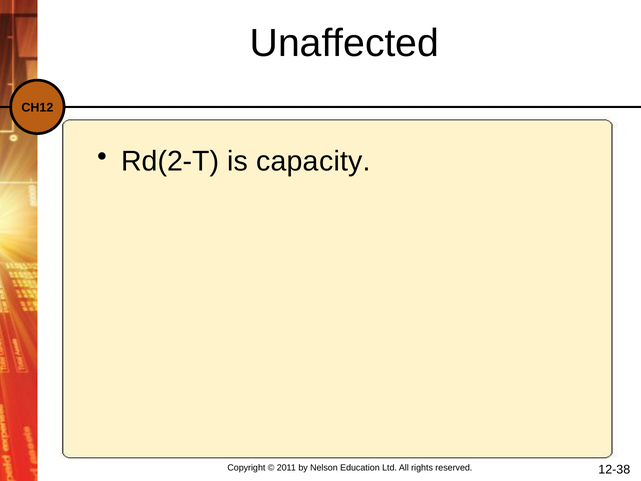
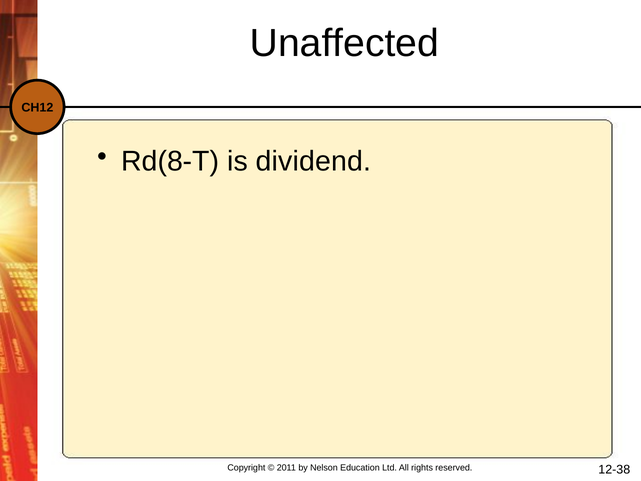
Rd(2-T: Rd(2-T -> Rd(8-T
capacity: capacity -> dividend
